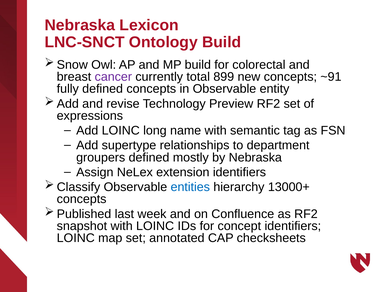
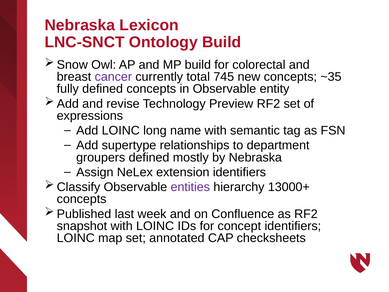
899: 899 -> 745
~91: ~91 -> ~35
entities colour: blue -> purple
